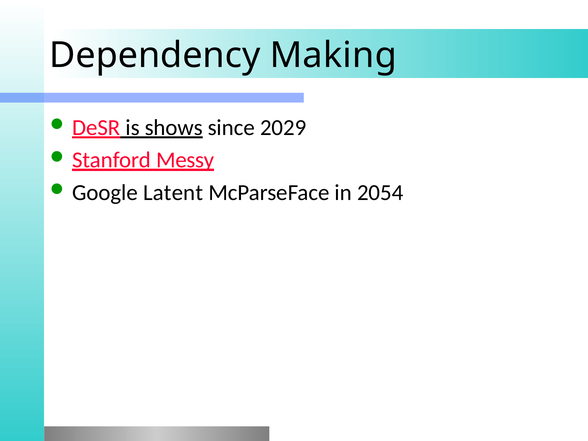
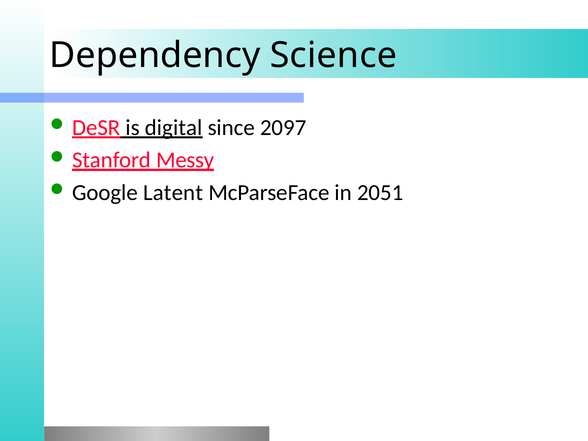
Making: Making -> Science
shows: shows -> digital
2029: 2029 -> 2097
2054: 2054 -> 2051
